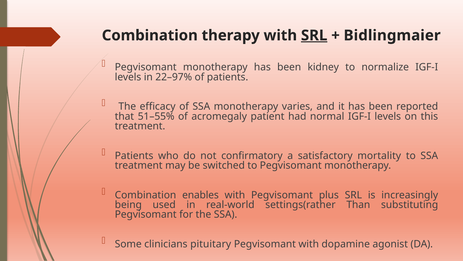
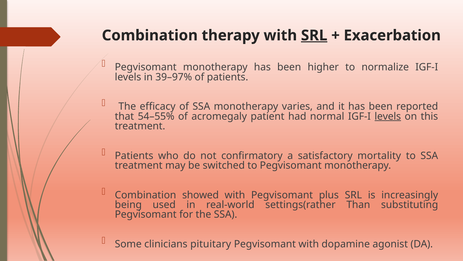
Bidlingmaier: Bidlingmaier -> Exacerbation
kidney: kidney -> higher
22–97%: 22–97% -> 39–97%
51–55%: 51–55% -> 54–55%
levels at (388, 116) underline: none -> present
enables: enables -> showed
